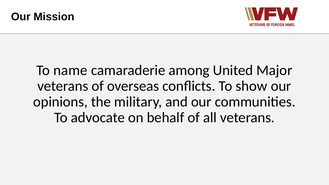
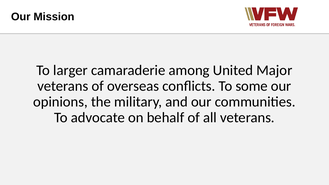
name: name -> larger
show: show -> some
